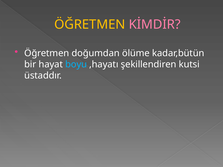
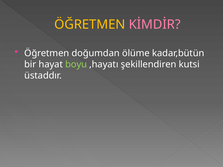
boyu colour: light blue -> light green
